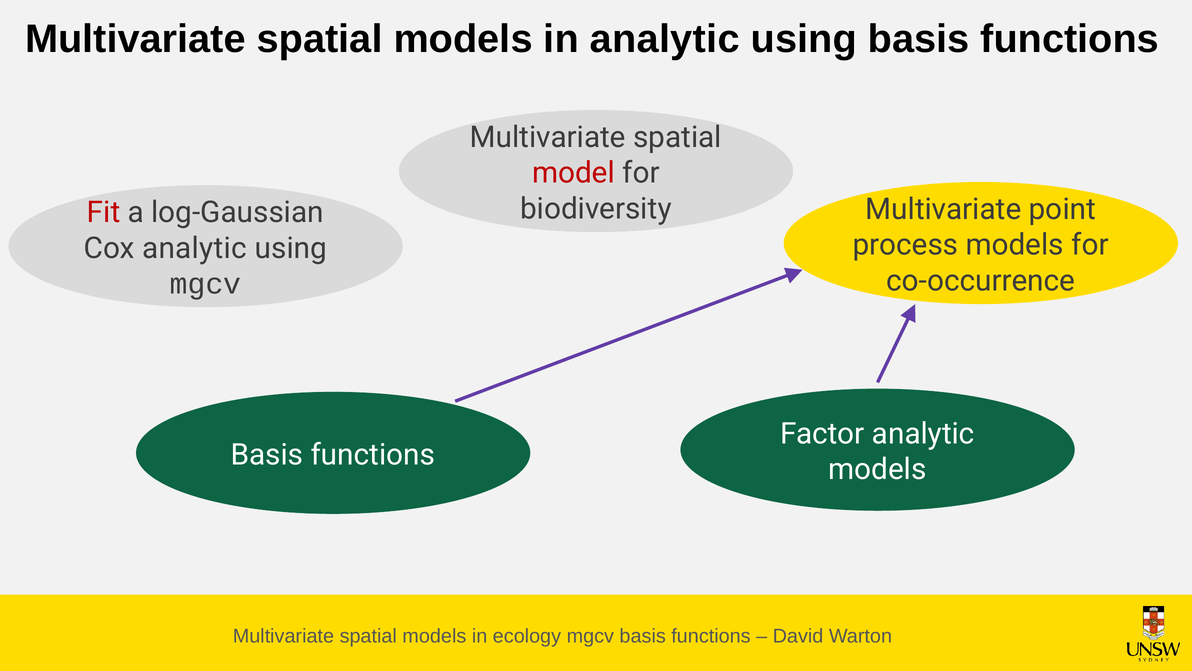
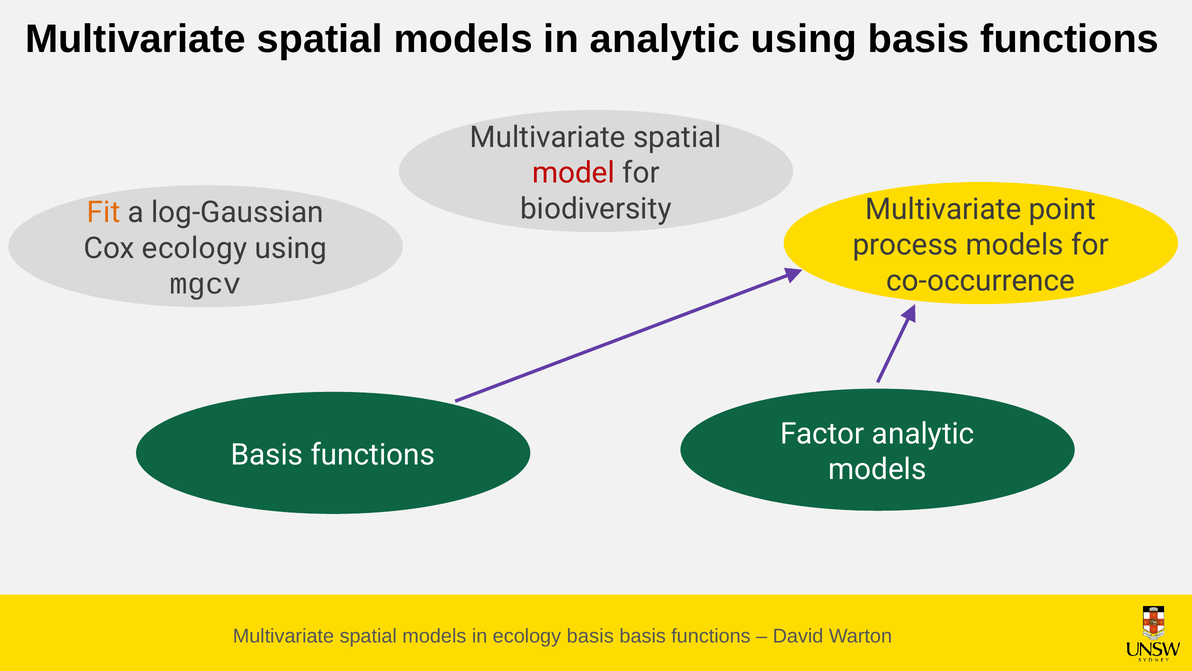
Fit colour: red -> orange
Cox analytic: analytic -> ecology
ecology mgcv: mgcv -> basis
